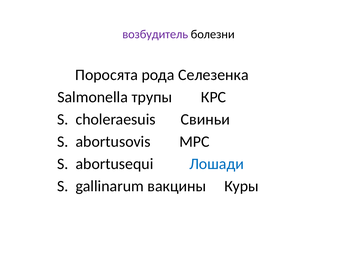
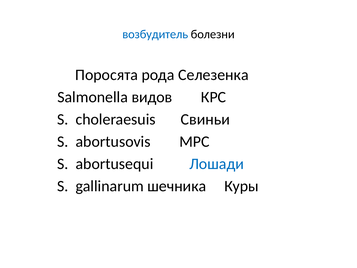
возбудитель colour: purple -> blue
трупы: трупы -> видов
вакцины: вакцины -> шечника
